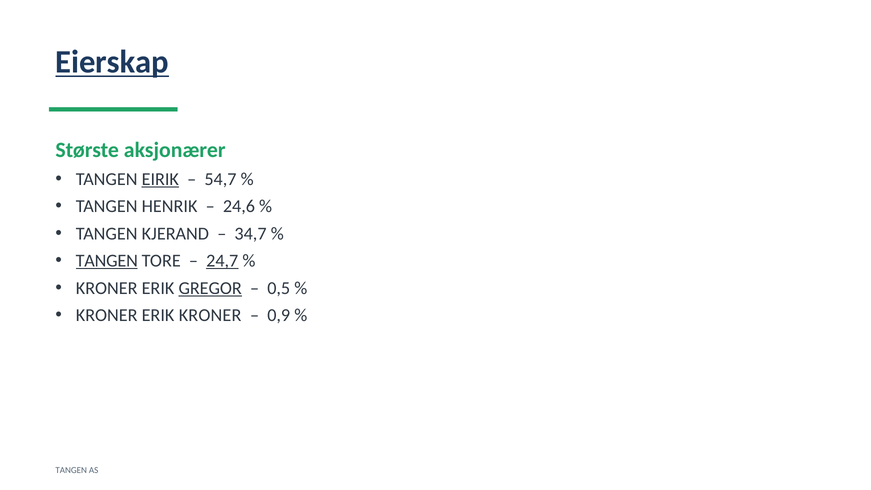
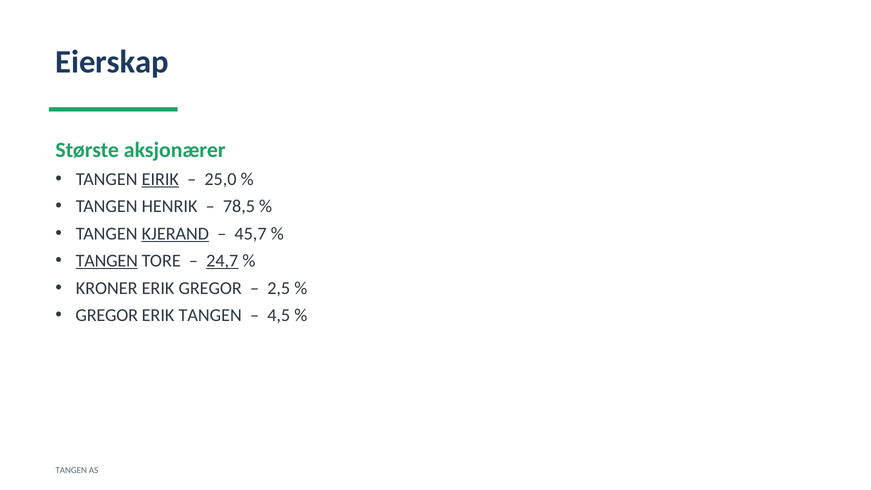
Eierskap underline: present -> none
54,7: 54,7 -> 25,0
24,6: 24,6 -> 78,5
KJERAND underline: none -> present
34,7: 34,7 -> 45,7
GREGOR at (210, 288) underline: present -> none
0,5: 0,5 -> 2,5
KRONER at (107, 315): KRONER -> GREGOR
ERIK KRONER: KRONER -> TANGEN
0,9: 0,9 -> 4,5
